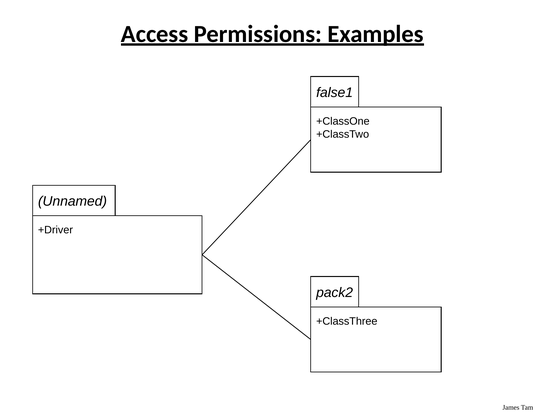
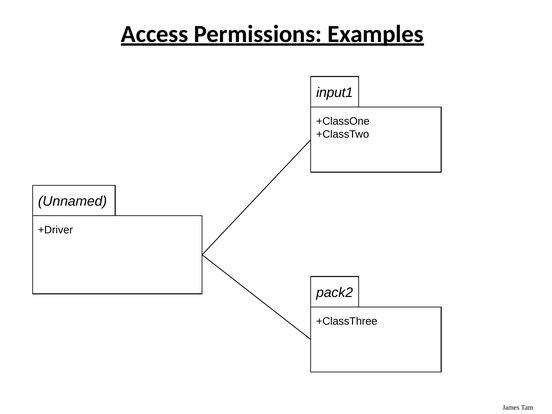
false1: false1 -> input1
